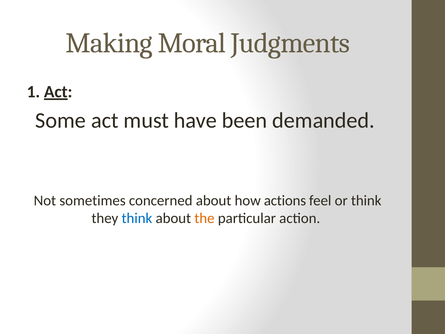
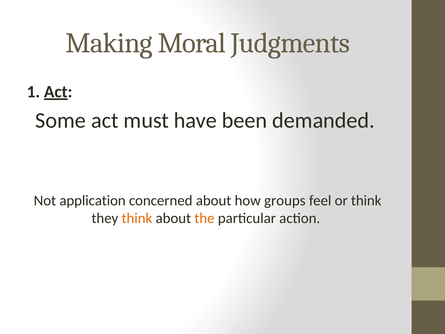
sometimes: sometimes -> application
actions: actions -> groups
think at (137, 218) colour: blue -> orange
